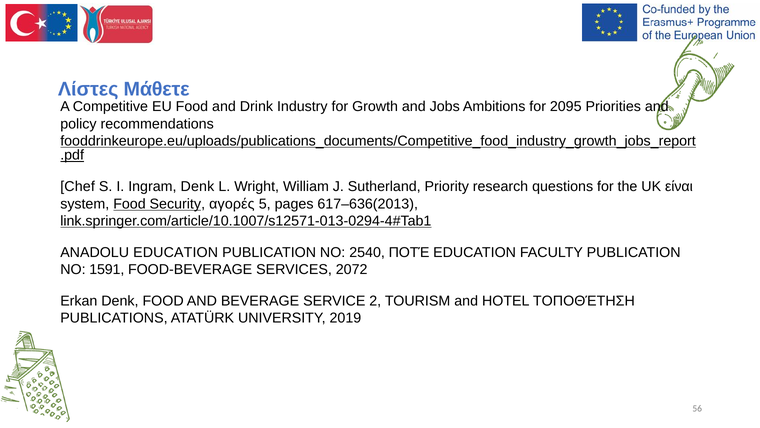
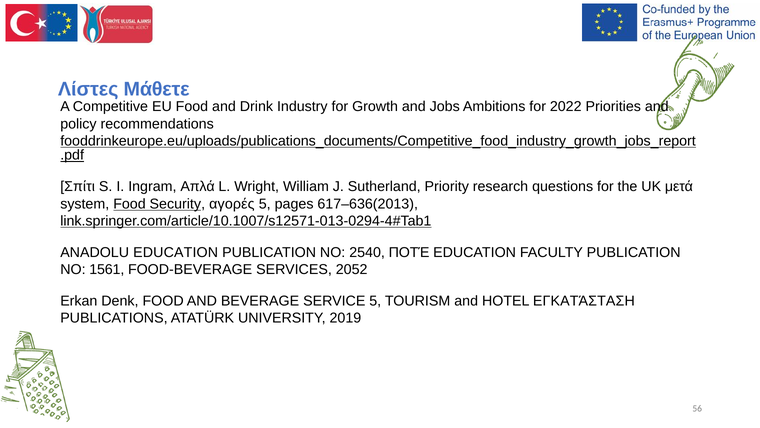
2095: 2095 -> 2022
Chef: Chef -> Σπίτι
Ingram Denk: Denk -> Απλά
είναι: είναι -> μετά
1591: 1591 -> 1561
2072: 2072 -> 2052
SERVICE 2: 2 -> 5
ΤΟΠΟΘΈΤΗΣΗ: ΤΟΠΟΘΈΤΗΣΗ -> ΕΓΚΑΤΆΣΤΑΣΗ
